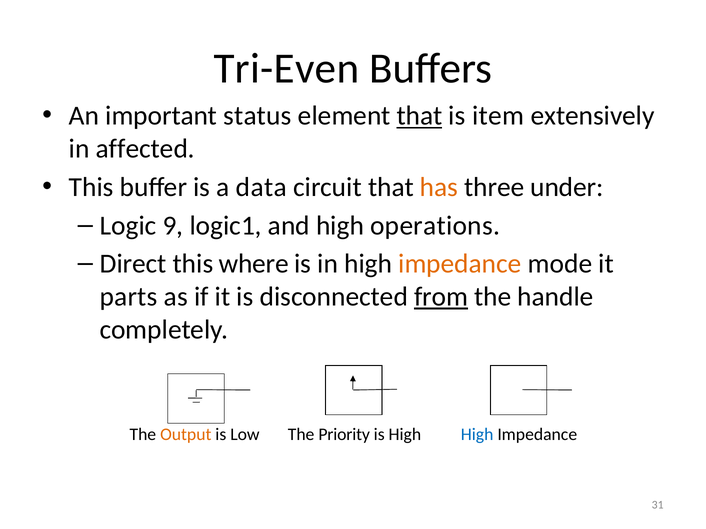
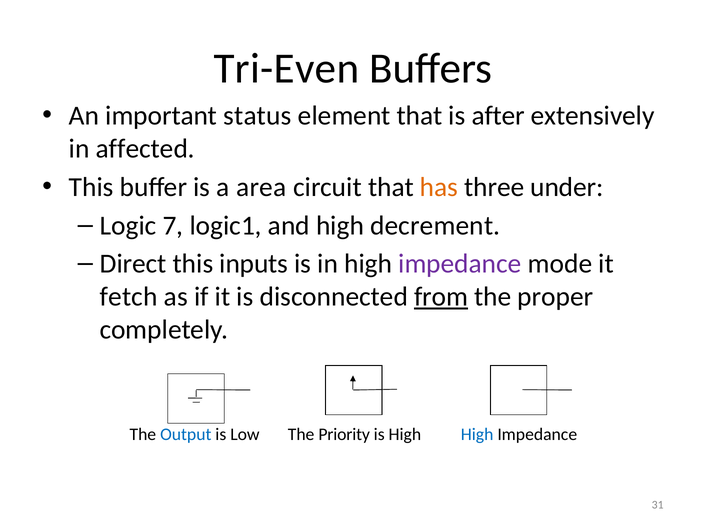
that at (419, 116) underline: present -> none
item: item -> after
data: data -> area
9: 9 -> 7
operations: operations -> decrement
where: where -> inputs
impedance at (460, 264) colour: orange -> purple
parts: parts -> fetch
handle: handle -> proper
Output colour: orange -> blue
